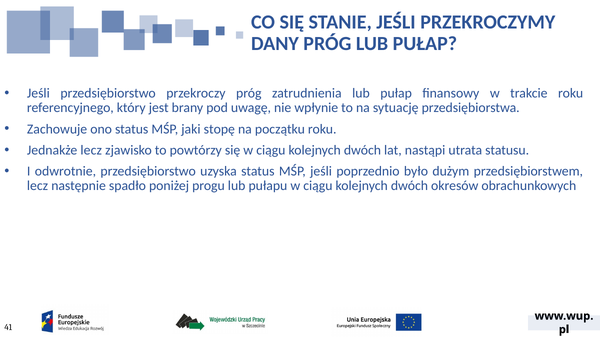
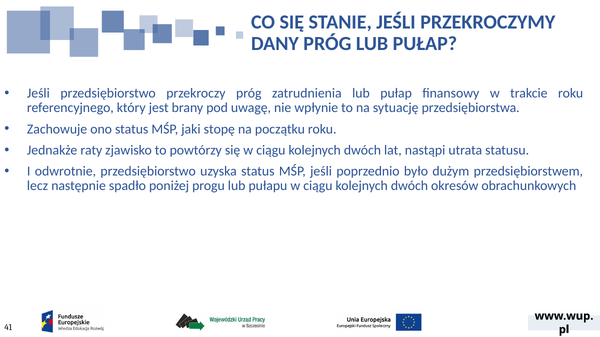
Jednakże lecz: lecz -> raty
